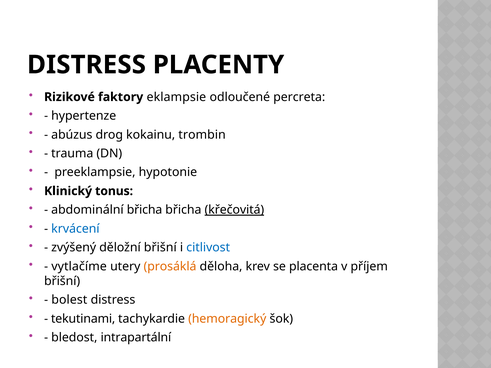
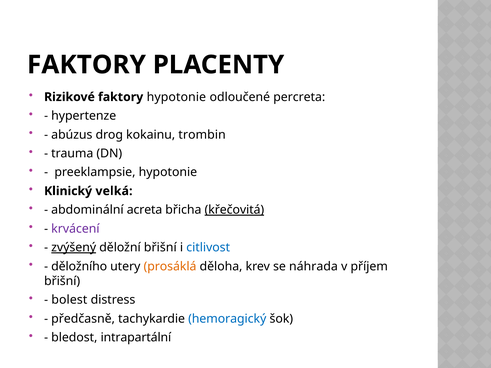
DISTRESS at (86, 65): DISTRESS -> FAKTORY
faktory eklampsie: eklampsie -> hypotonie
tonus: tonus -> velká
abdominální břicha: břicha -> acreta
krvácení colour: blue -> purple
zvýšený underline: none -> present
vytlačíme: vytlačíme -> děložního
placenta: placenta -> náhrada
tekutinami: tekutinami -> předčasně
hemoragický colour: orange -> blue
